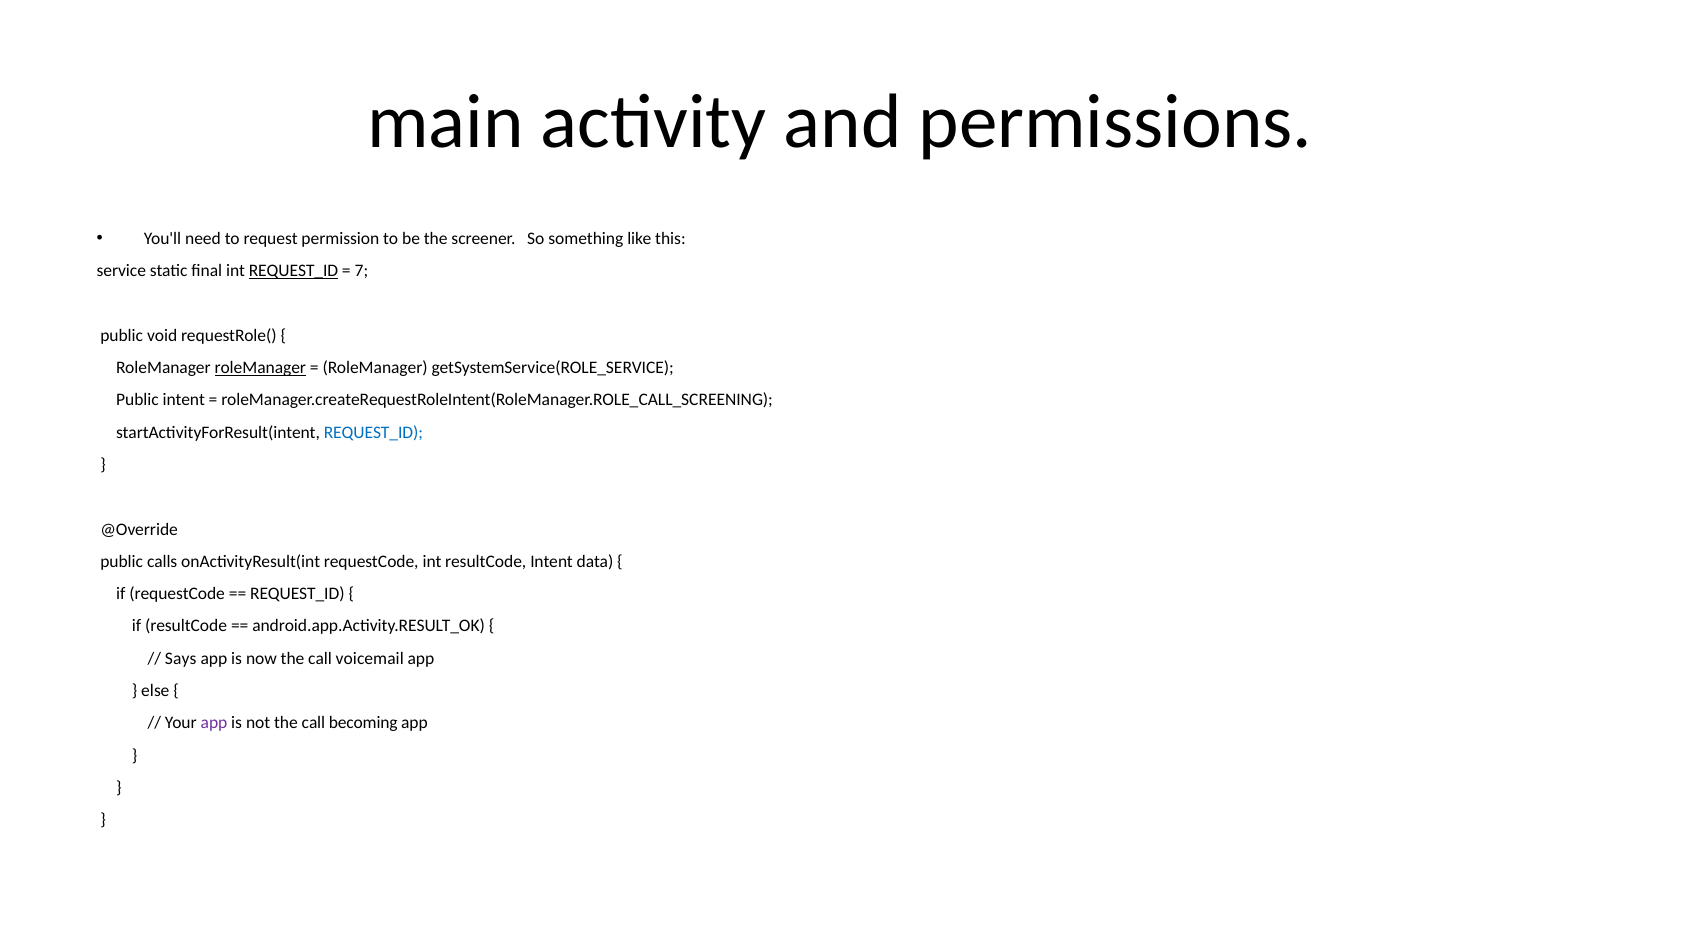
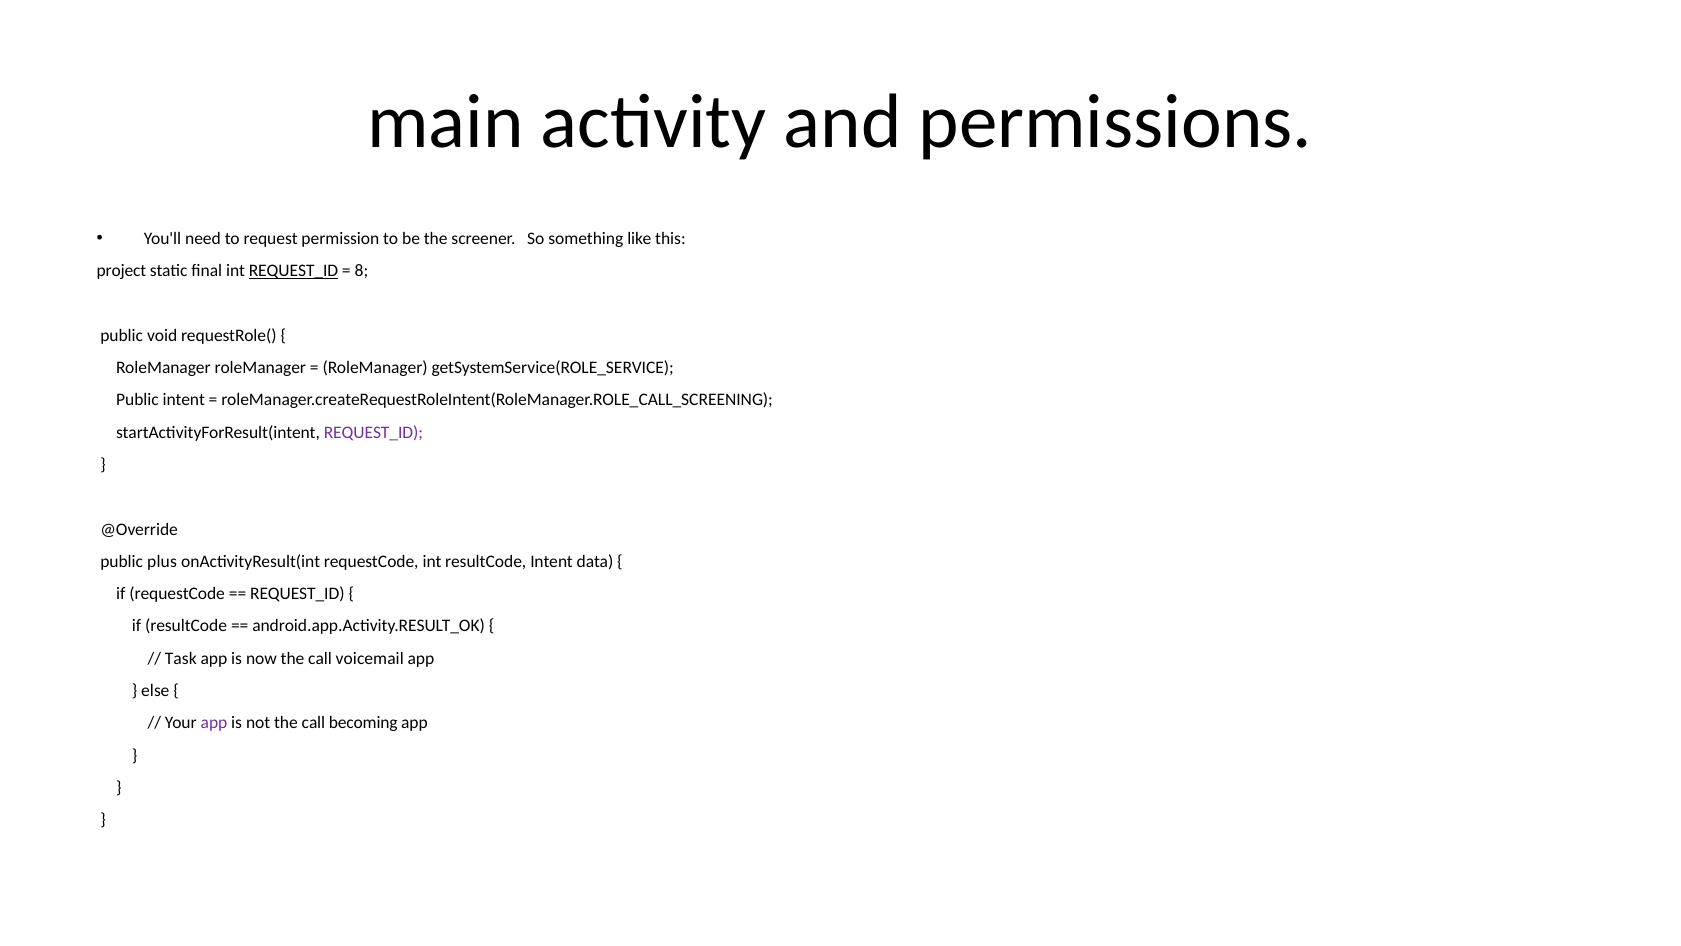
service: service -> project
7: 7 -> 8
roleManager at (260, 368) underline: present -> none
REQUEST_ID at (373, 432) colour: blue -> purple
calls: calls -> plus
Says: Says -> Task
